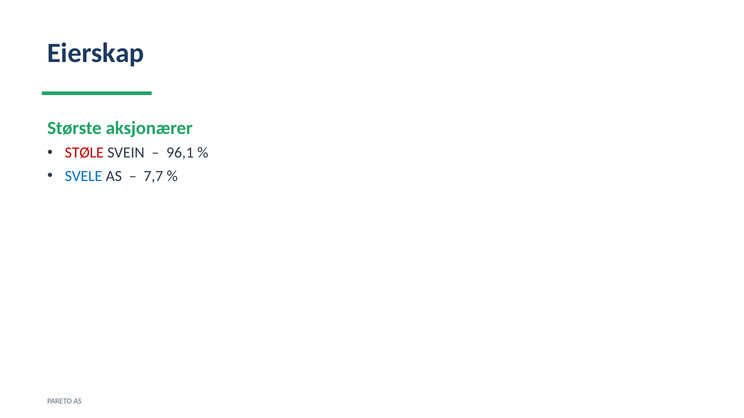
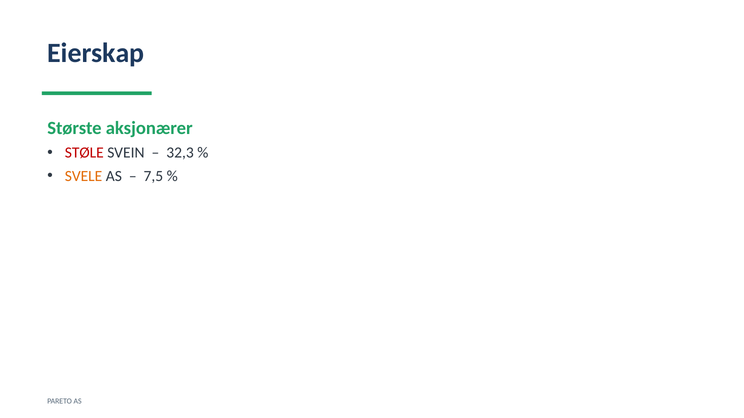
96,1: 96,1 -> 32,3
SVELE colour: blue -> orange
7,7: 7,7 -> 7,5
